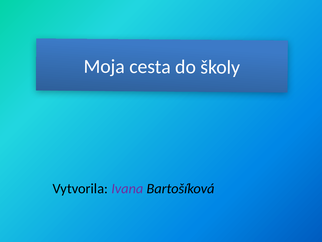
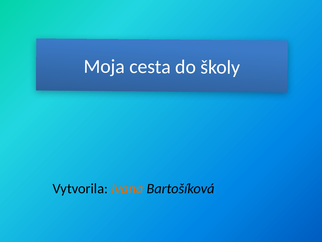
Ivana colour: purple -> orange
